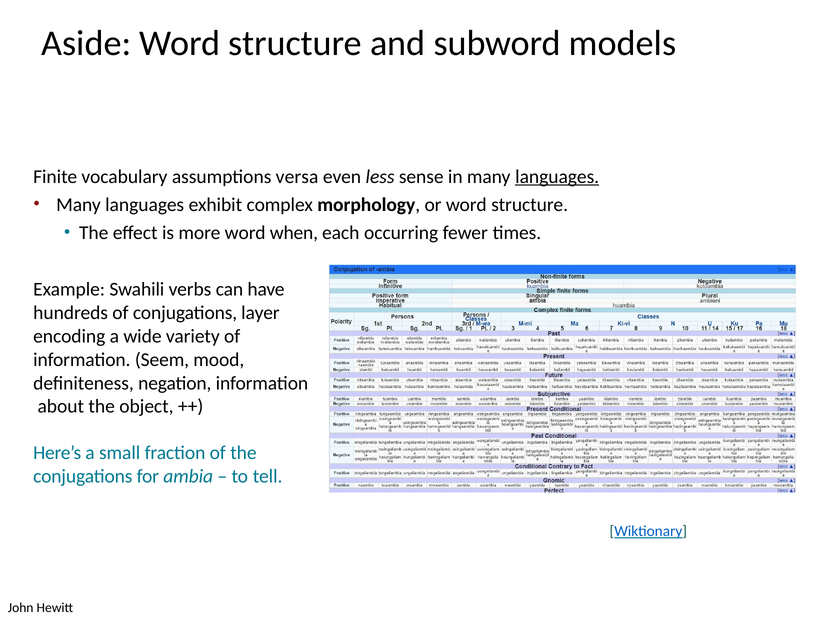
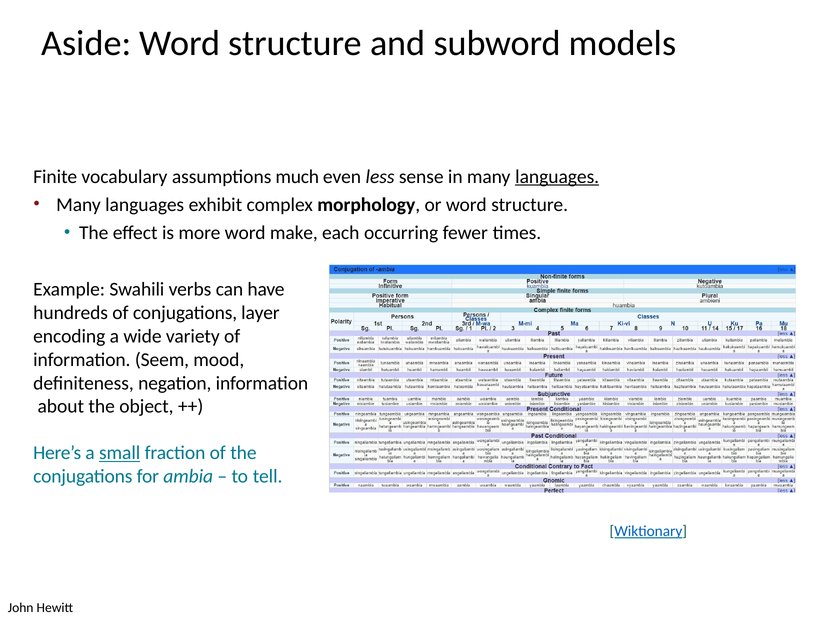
versa: versa -> much
when: when -> make
small underline: none -> present
